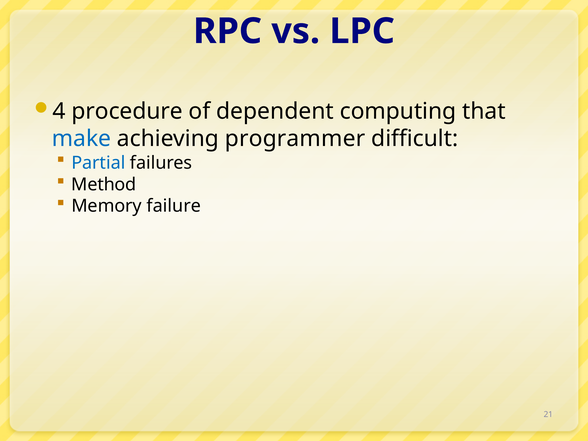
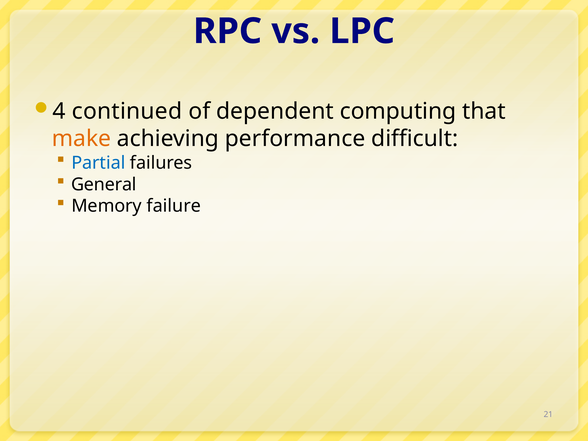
procedure: procedure -> continued
make colour: blue -> orange
programmer: programmer -> performance
Method: Method -> General
